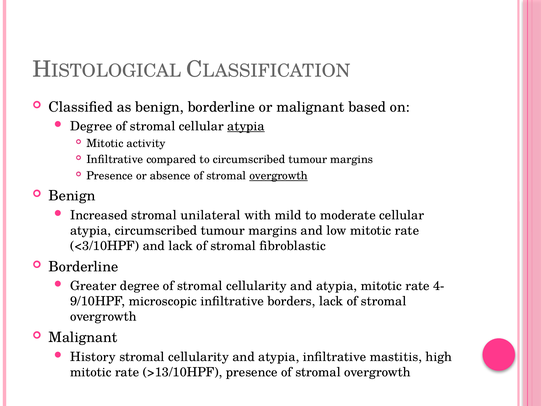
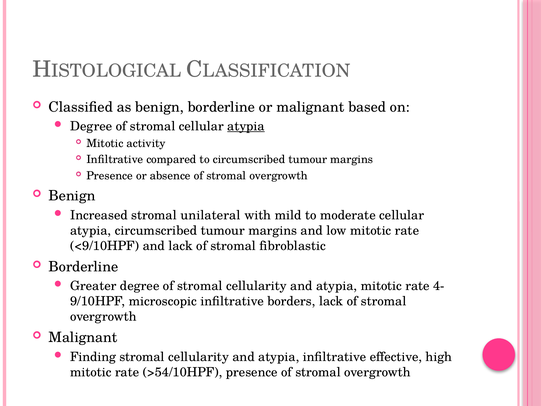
overgrowth at (279, 176) underline: present -> none
<3/10HPF: <3/10HPF -> <9/10HPF
History: History -> Finding
mastitis: mastitis -> effective
>13/10HPF: >13/10HPF -> >54/10HPF
